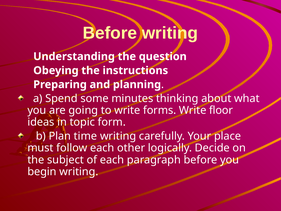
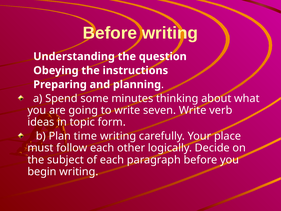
forms: forms -> seven
floor: floor -> verb
